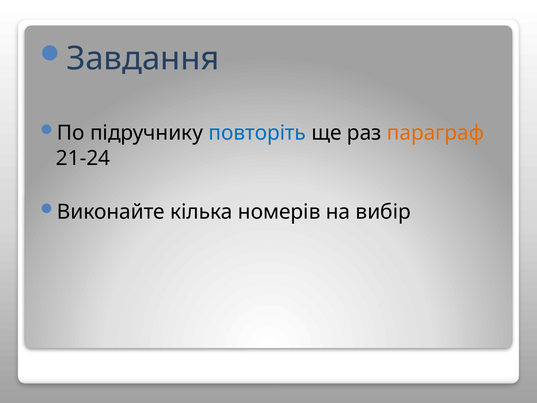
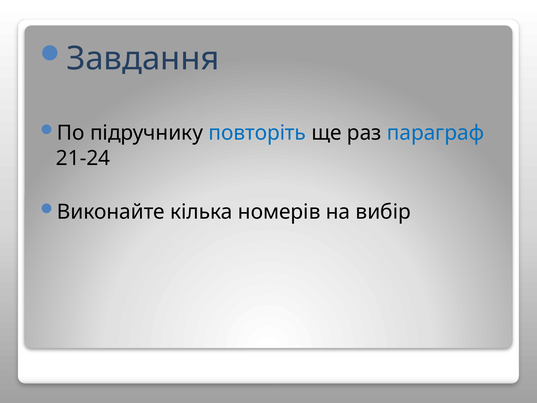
параграф colour: orange -> blue
